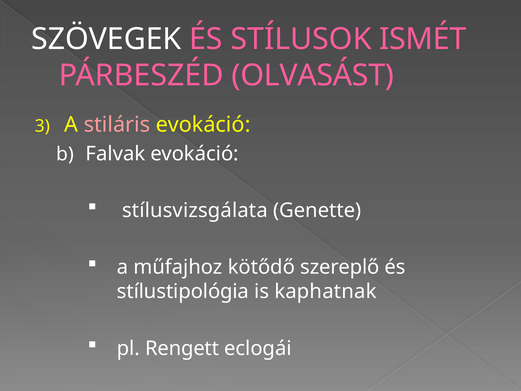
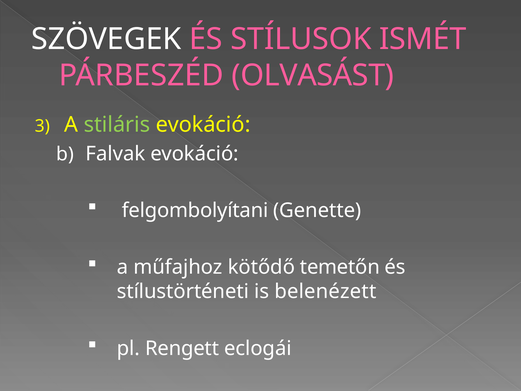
stiláris colour: pink -> light green
stílusvizsgálata: stílusvizsgálata -> felgombolyítani
szereplő: szereplő -> temetőn
stílustipológia: stílustipológia -> stílustörténeti
kaphatnak: kaphatnak -> belenézett
